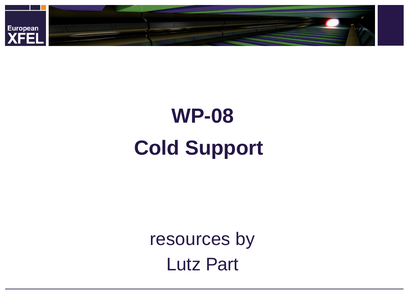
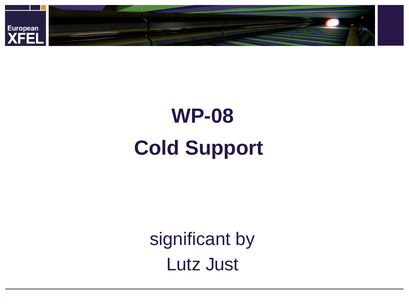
resources: resources -> significant
Part: Part -> Just
